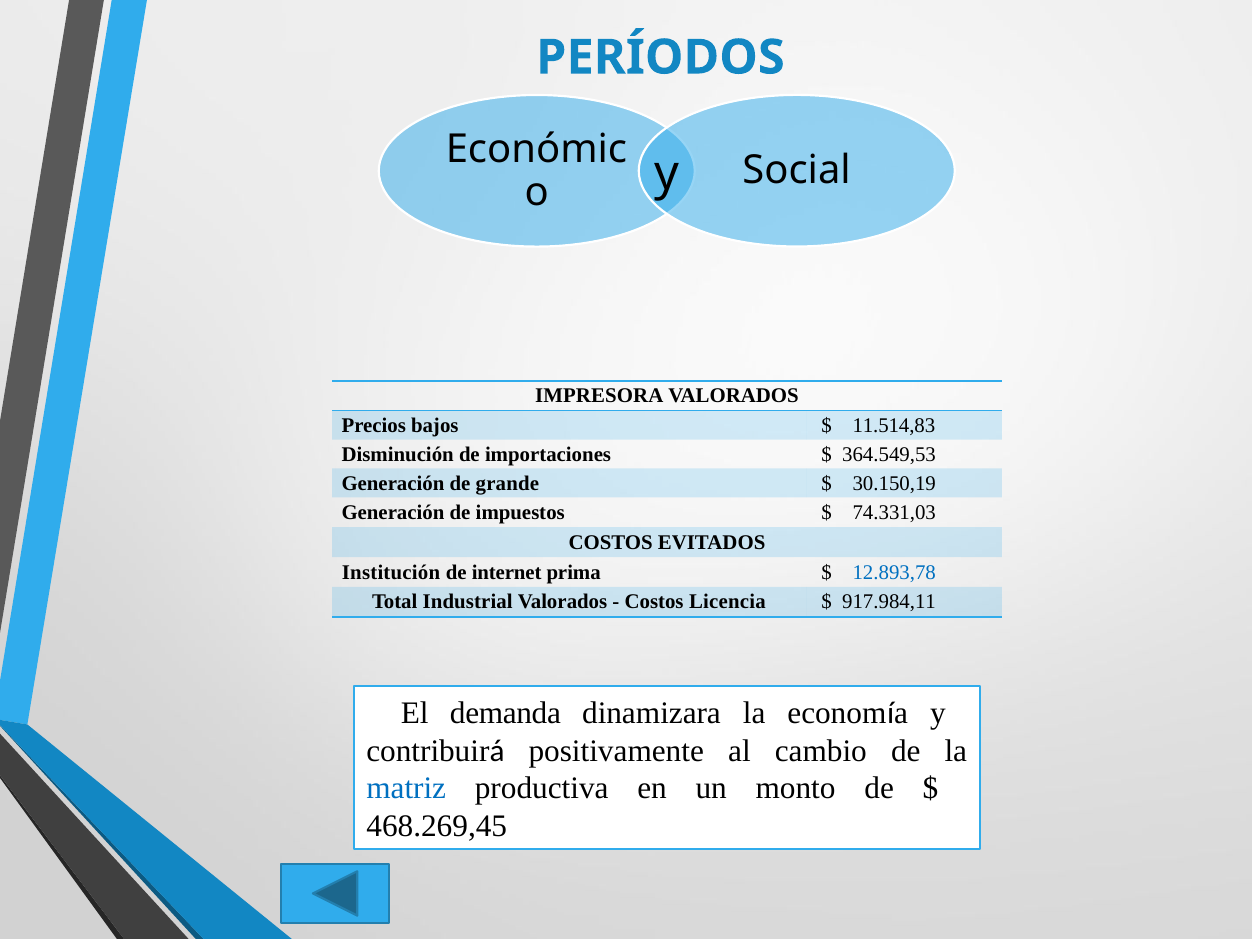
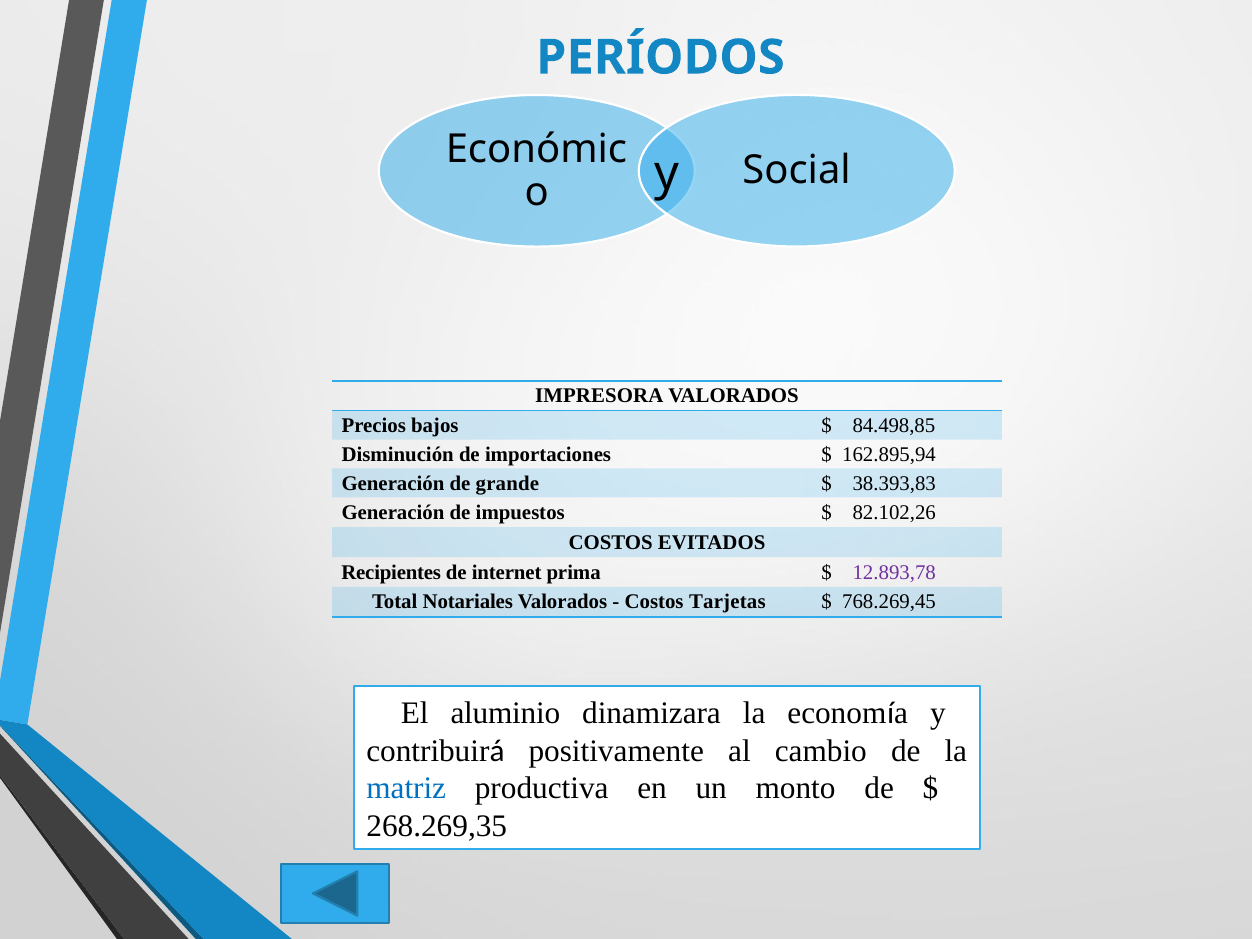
11.514,83: 11.514,83 -> 84.498,85
364.549,53: 364.549,53 -> 162.895,94
30.150,19: 30.150,19 -> 38.393,83
74.331,03: 74.331,03 -> 82.102,26
Institución: Institución -> Recipientes
12.893,78 colour: blue -> purple
Industrial: Industrial -> Notariales
Licencia: Licencia -> Tarjetas
917.984,11: 917.984,11 -> 768.269,45
demanda: demanda -> aluminio
468.269,45: 468.269,45 -> 268.269,35
